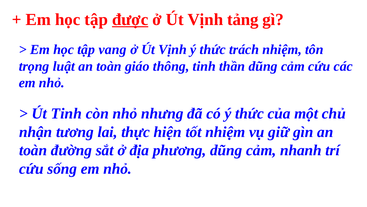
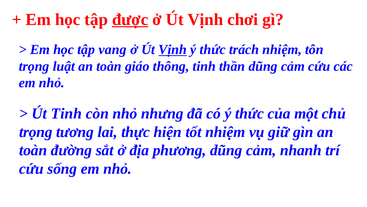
tảng: tảng -> chơi
Vịnh at (173, 50) underline: none -> present
nhận at (36, 132): nhận -> trọng
